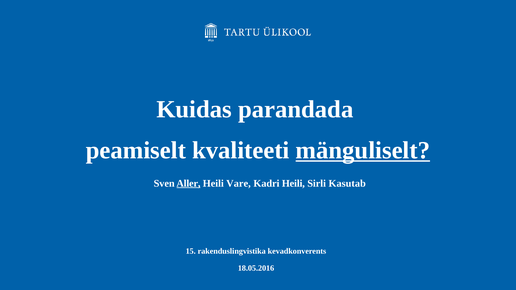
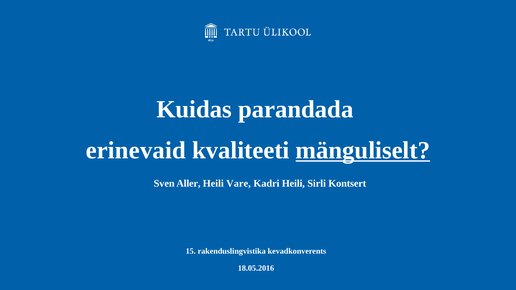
peamiselt: peamiselt -> erinevaid
Aller underline: present -> none
Kasutab: Kasutab -> Kontsert
